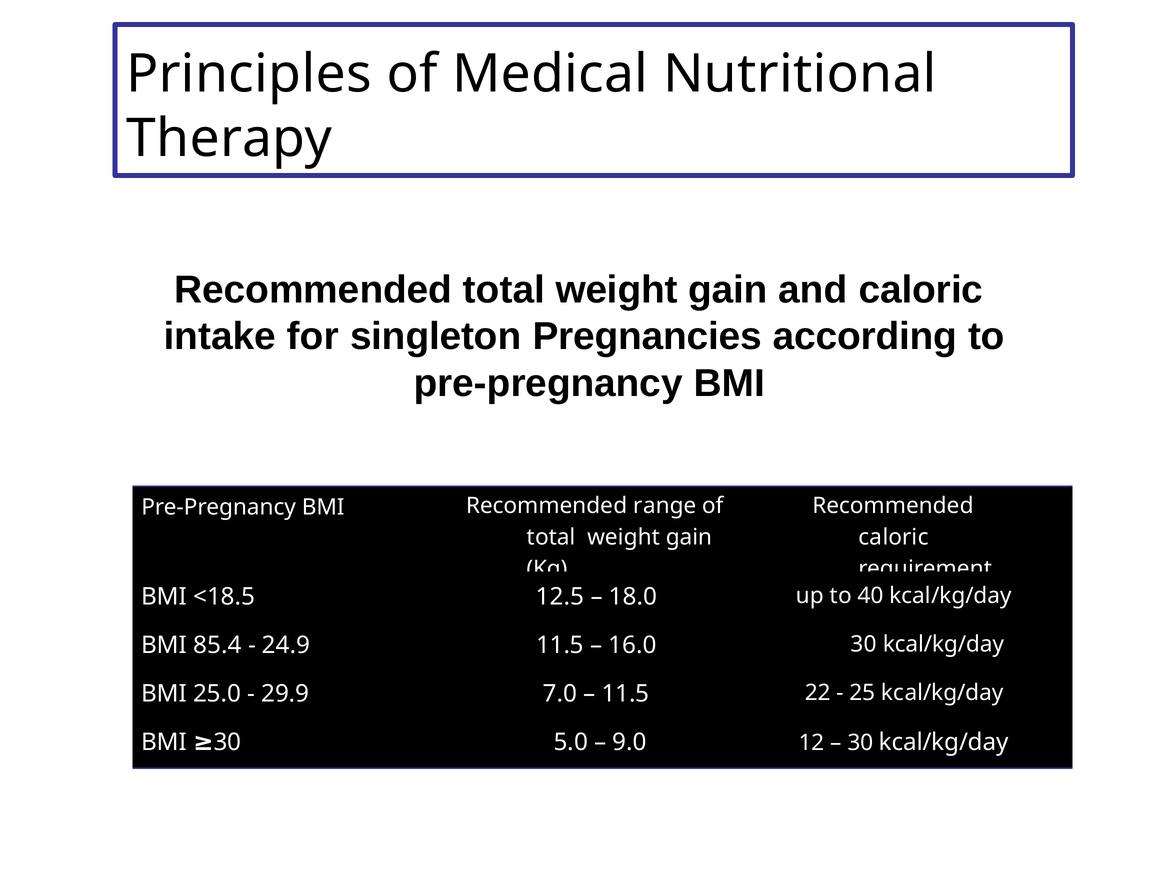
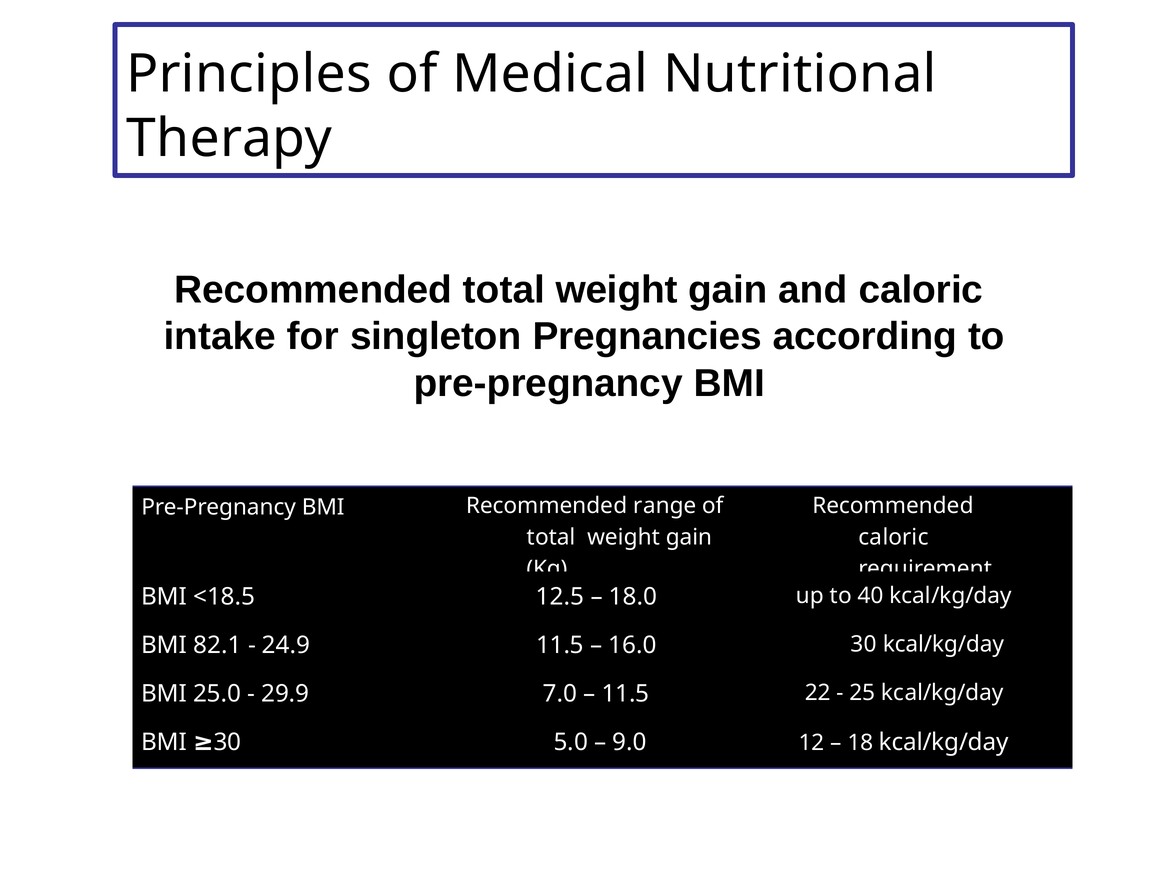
85.4: 85.4 -> 82.1
30 at (860, 743): 30 -> 18
